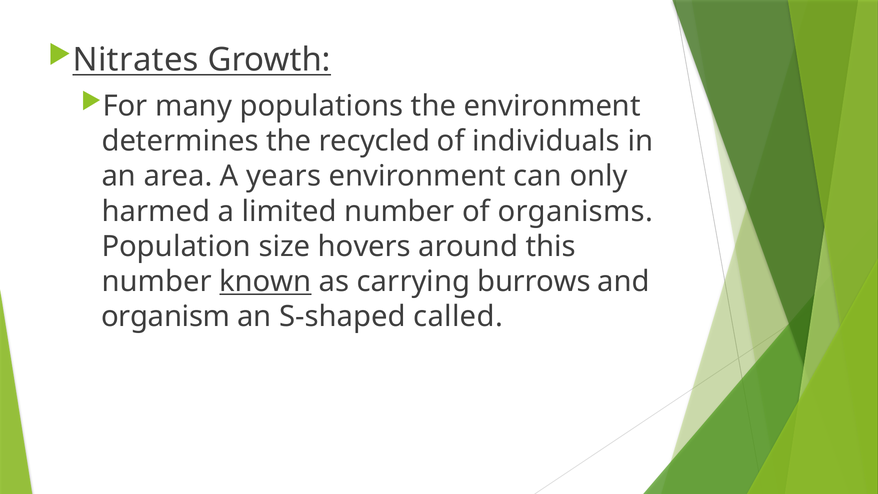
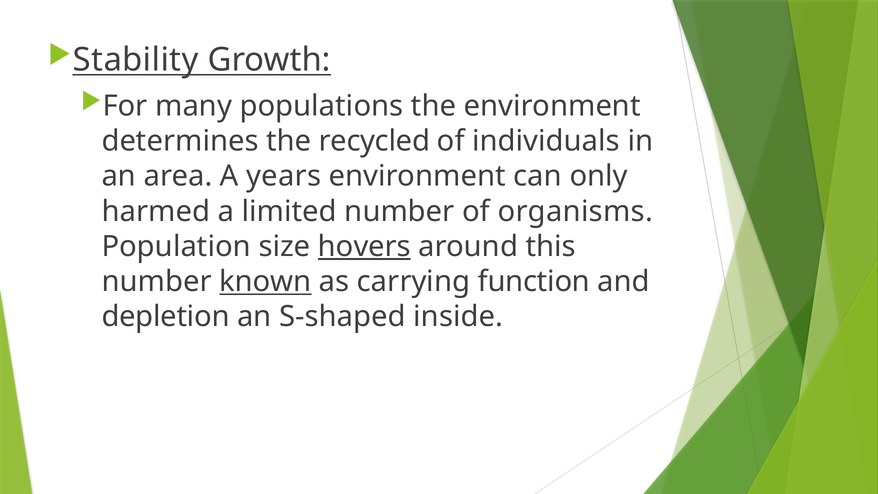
Nitrates: Nitrates -> Stability
hovers underline: none -> present
burrows: burrows -> function
organism: organism -> depletion
called: called -> inside
